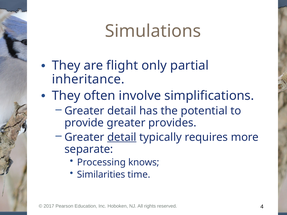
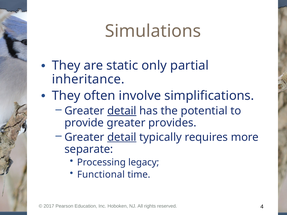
flight: flight -> static
detail at (122, 111) underline: none -> present
knows: knows -> legacy
Similarities: Similarities -> Functional
